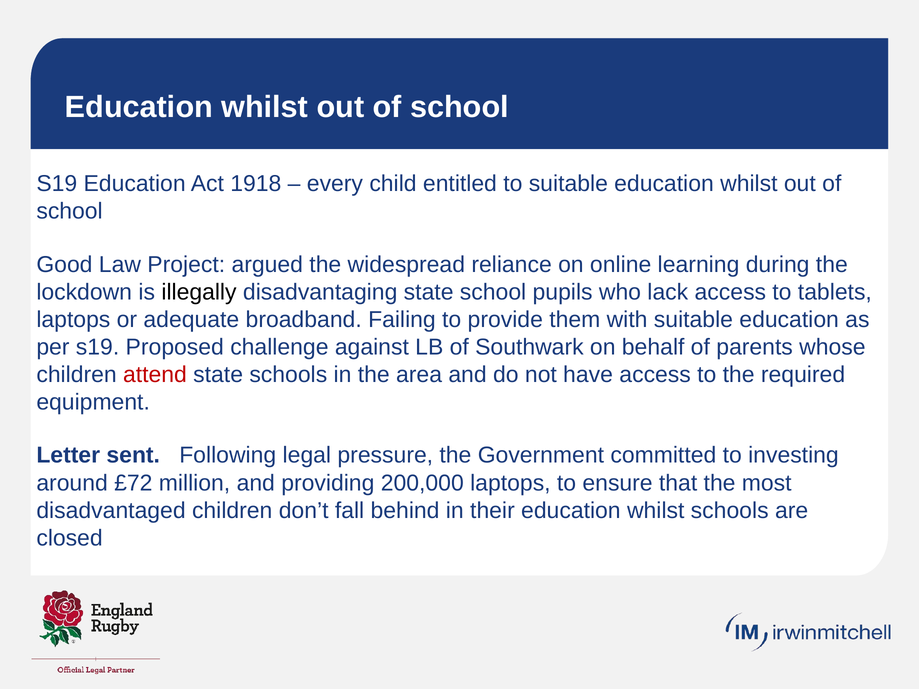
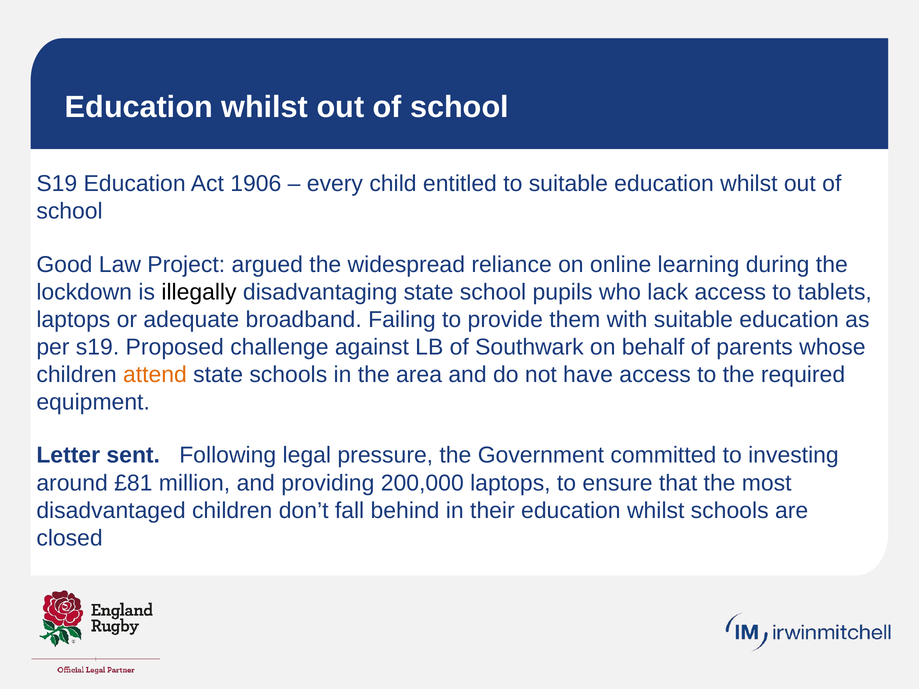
1918: 1918 -> 1906
attend colour: red -> orange
£72: £72 -> £81
